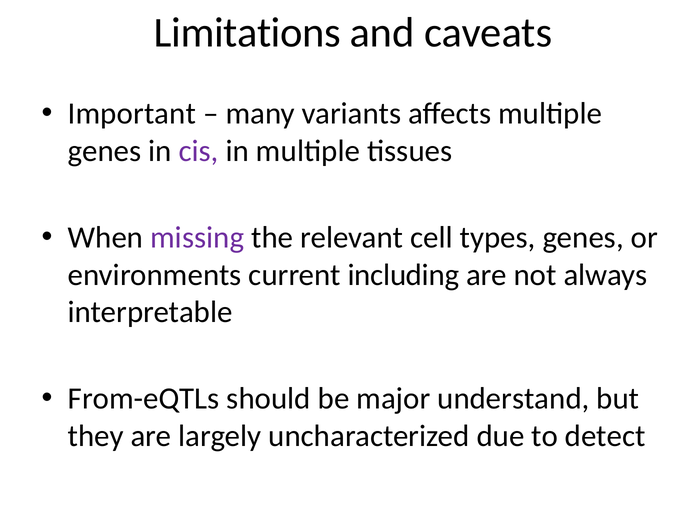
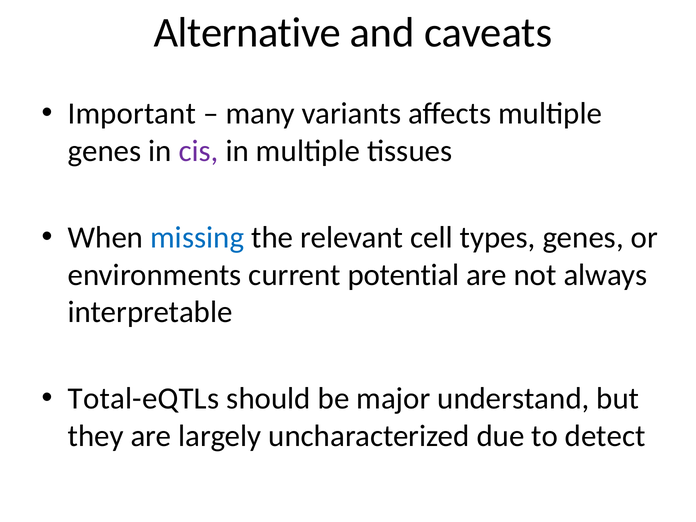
Limitations: Limitations -> Alternative
missing colour: purple -> blue
including: including -> potential
From-eQTLs: From-eQTLs -> Total-eQTLs
